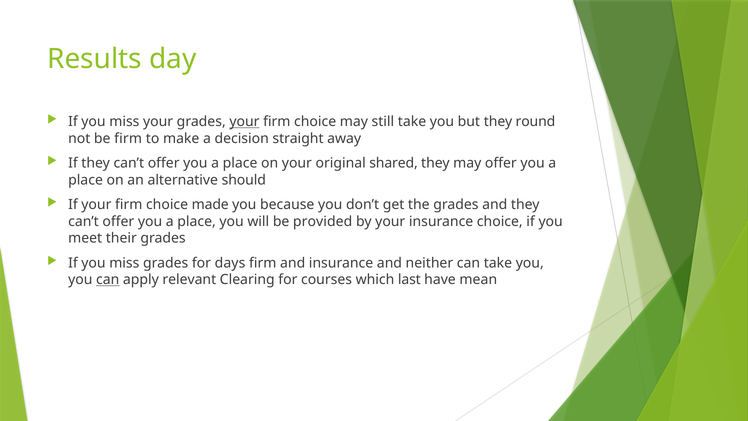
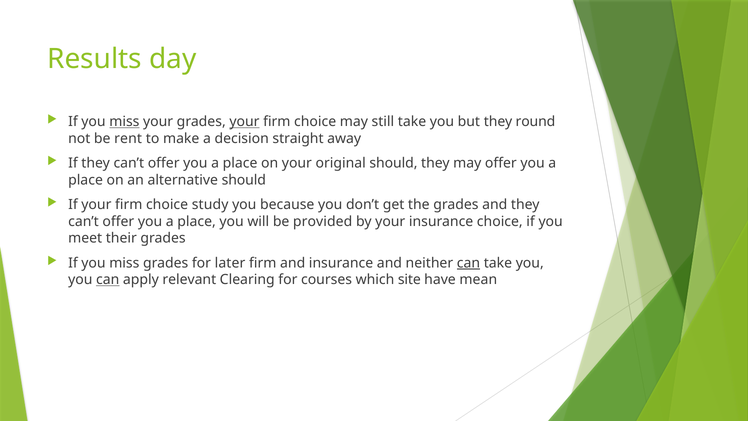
miss at (124, 122) underline: none -> present
be firm: firm -> rent
original shared: shared -> should
made: made -> study
days: days -> later
can at (469, 263) underline: none -> present
last: last -> site
